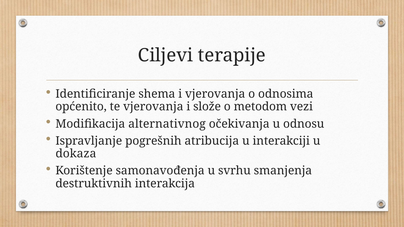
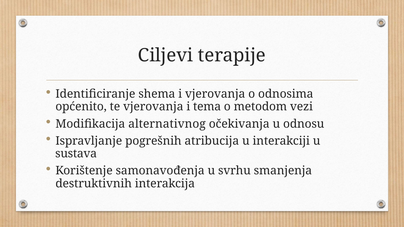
slože: slože -> tema
dokaza: dokaza -> sustava
